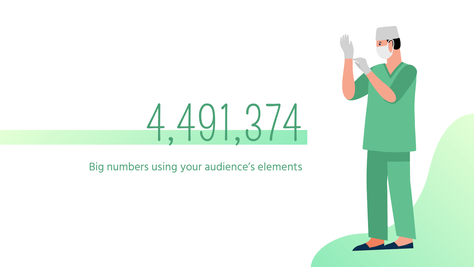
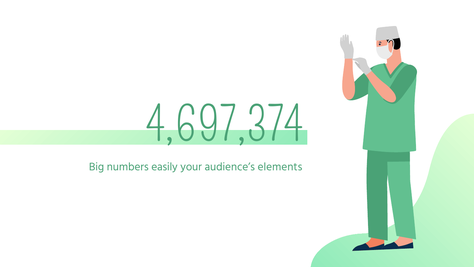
4,491,374: 4,491,374 -> 4,697,374
using: using -> easily
